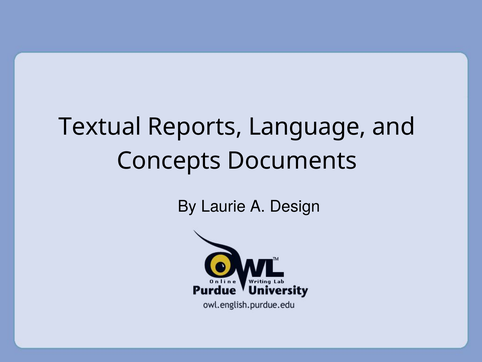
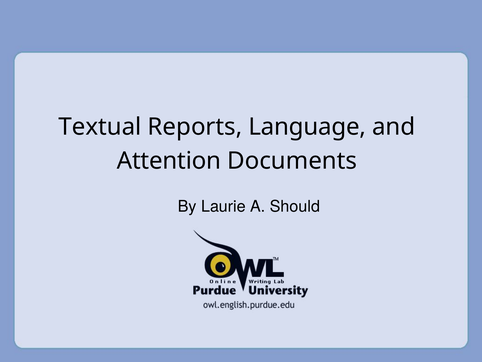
Concepts: Concepts -> Attention
Design: Design -> Should
